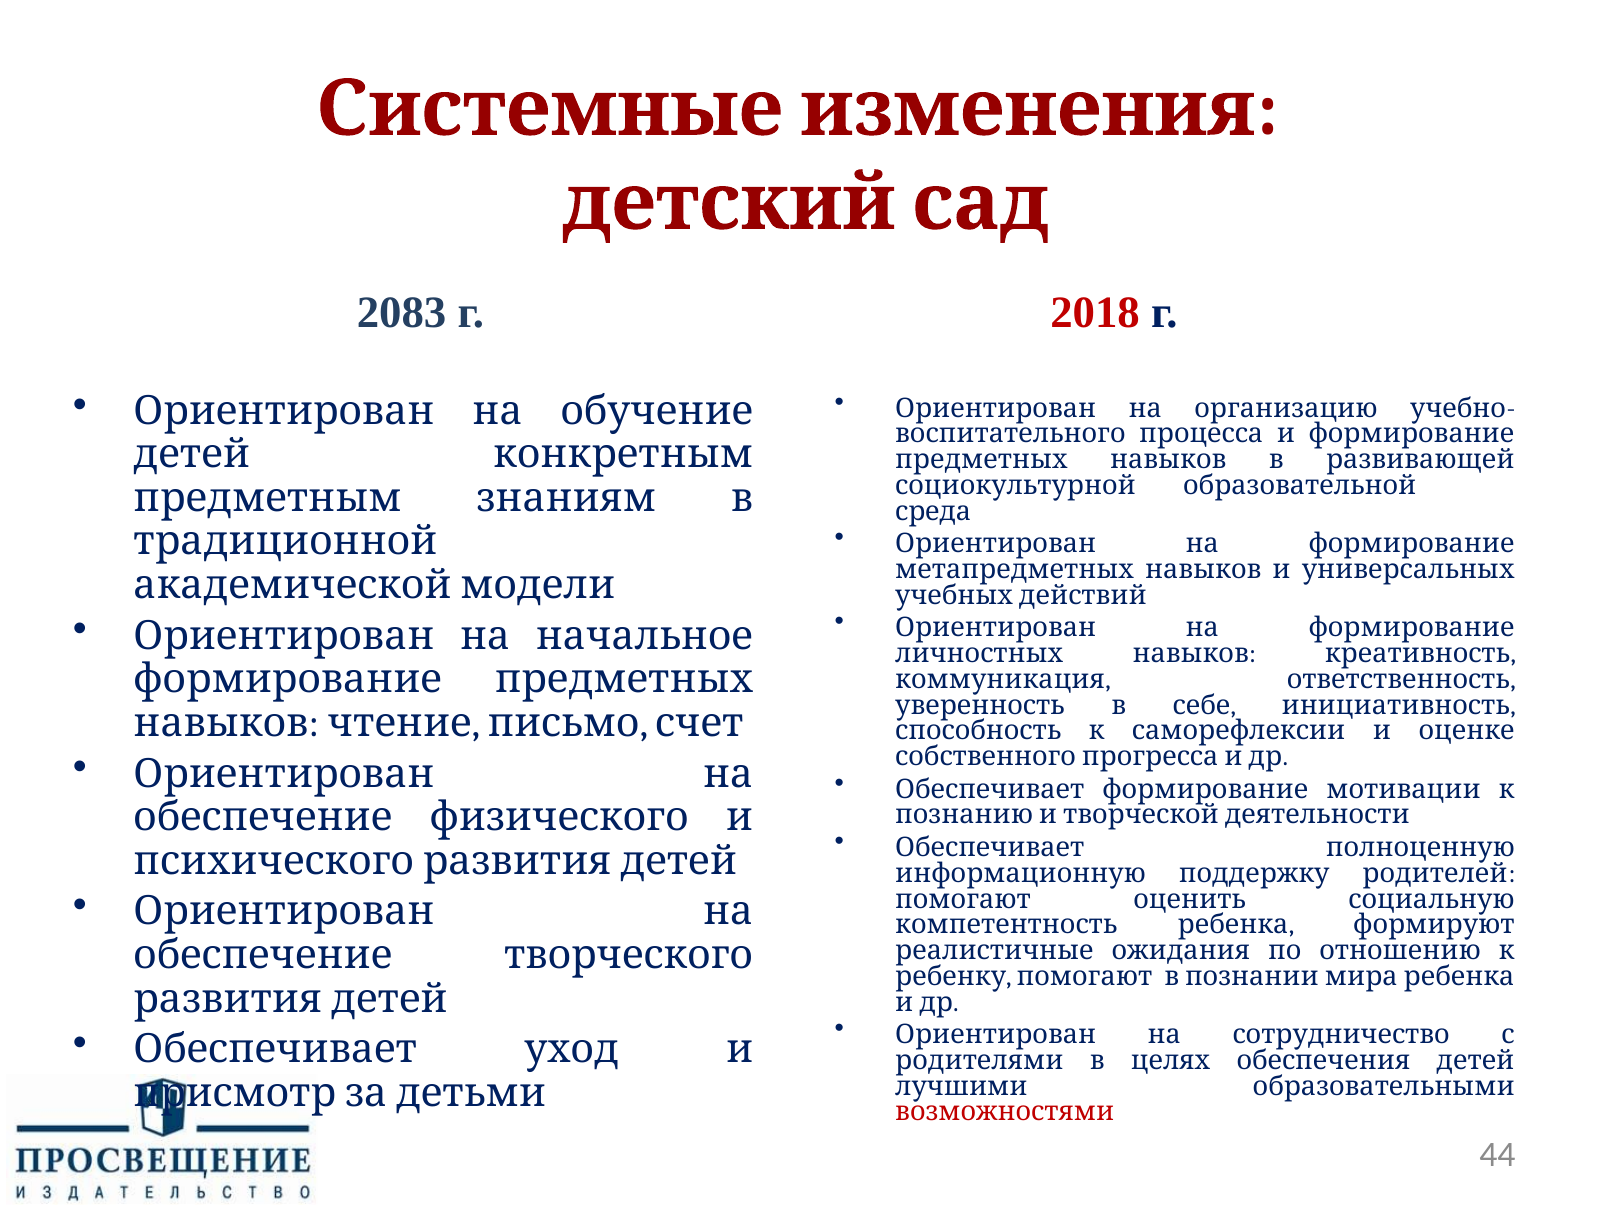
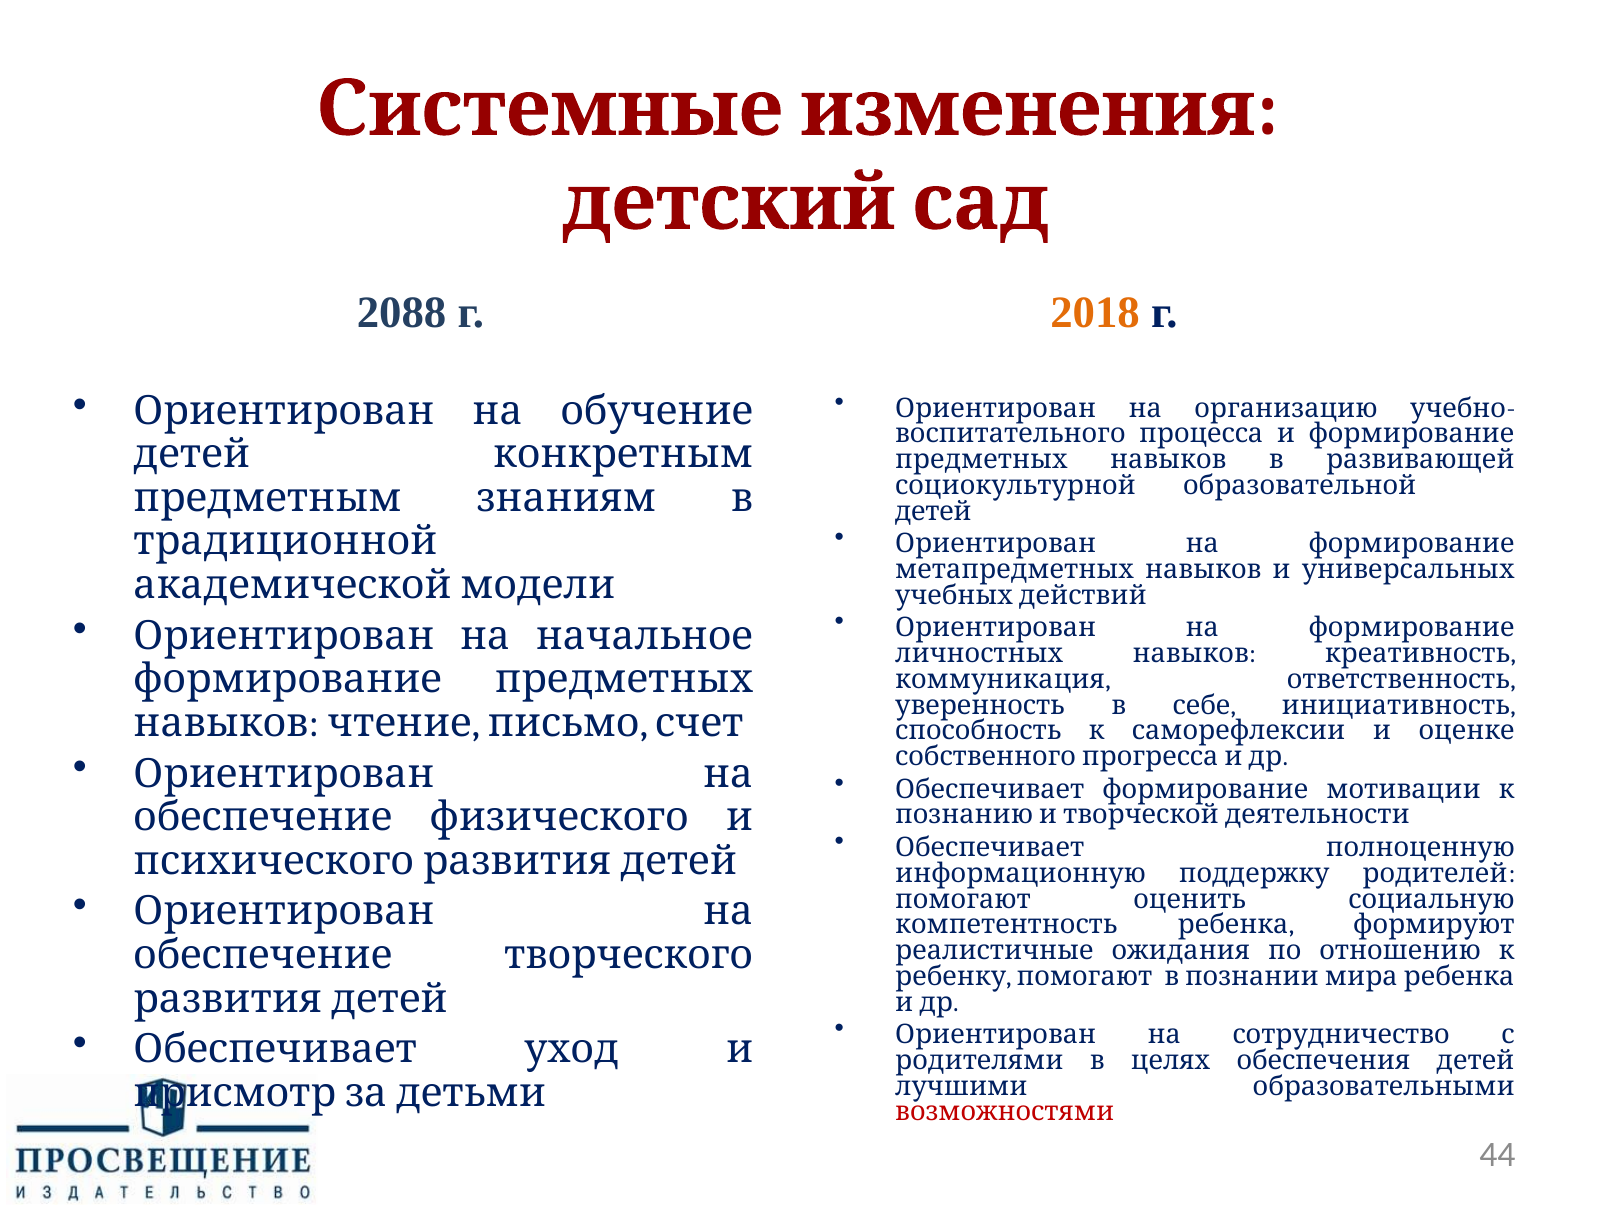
2083: 2083 -> 2088
2018 colour: red -> orange
среда at (933, 511): среда -> детей
